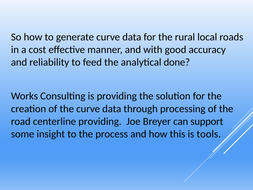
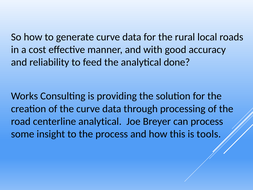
centerline providing: providing -> analytical
can support: support -> process
